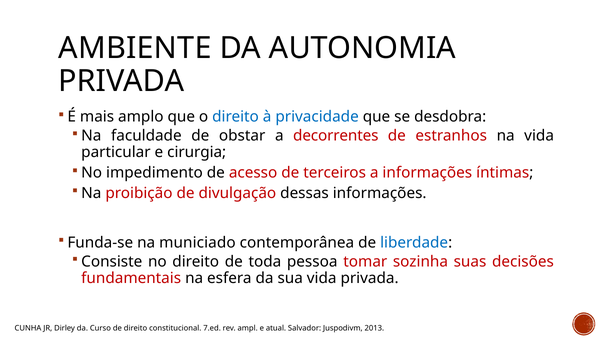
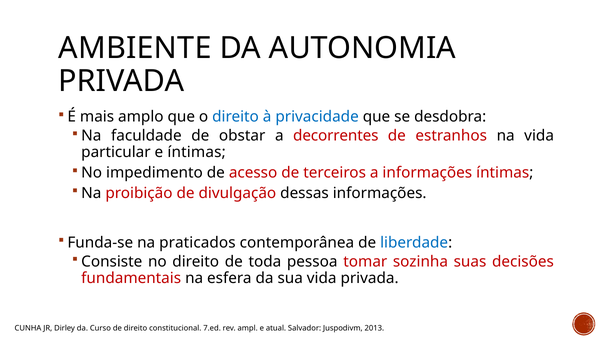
e cirurgia: cirurgia -> íntimas
municiado: municiado -> praticados
